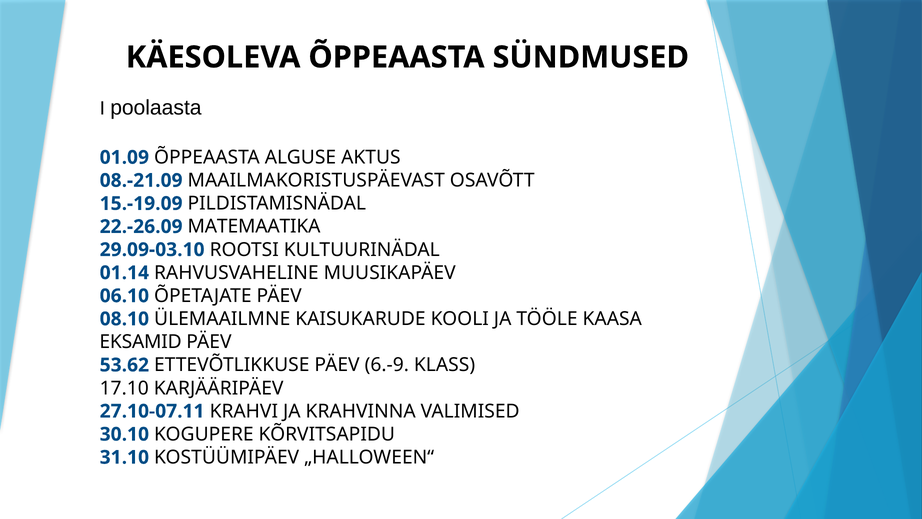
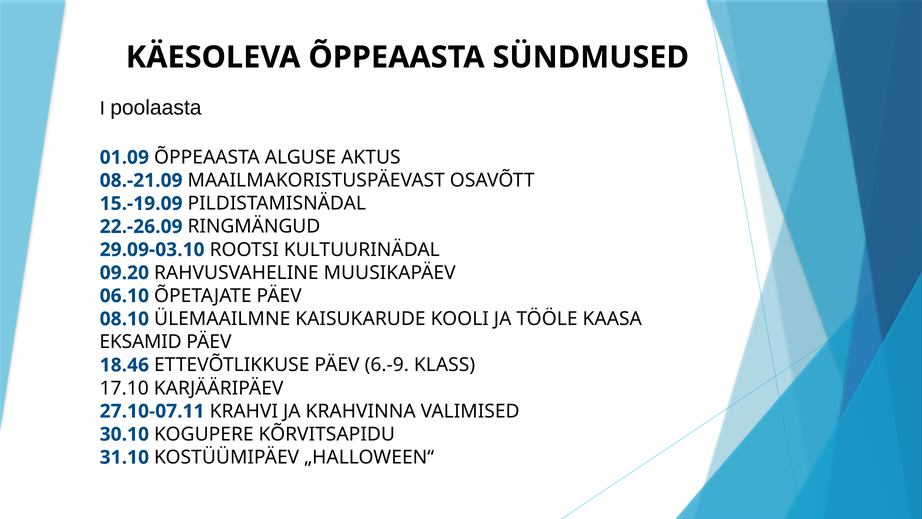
MATEMAATIKA: MATEMAATIKA -> RINGMÄNGUD
01.14: 01.14 -> 09.20
53.62: 53.62 -> 18.46
